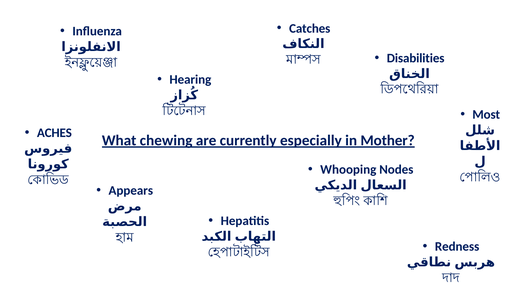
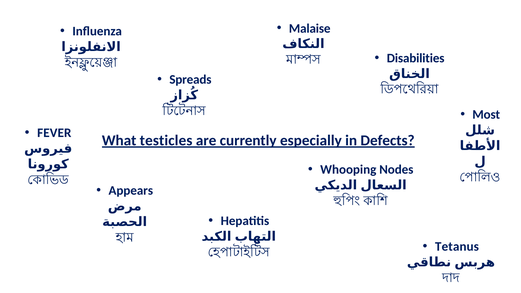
Catches: Catches -> Malaise
Hearing: Hearing -> Spreads
ACHES: ACHES -> FEVER
chewing: chewing -> testicles
Mother: Mother -> Defects
Redness: Redness -> Tetanus
